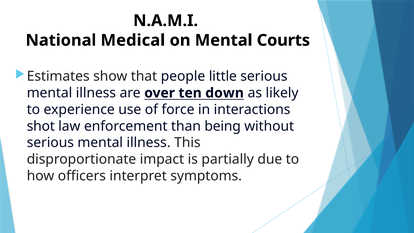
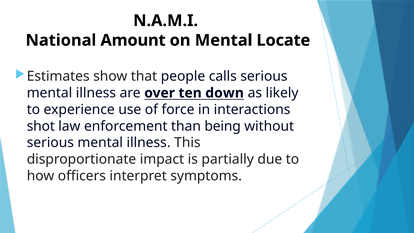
Medical: Medical -> Amount
Courts: Courts -> Locate
little: little -> calls
